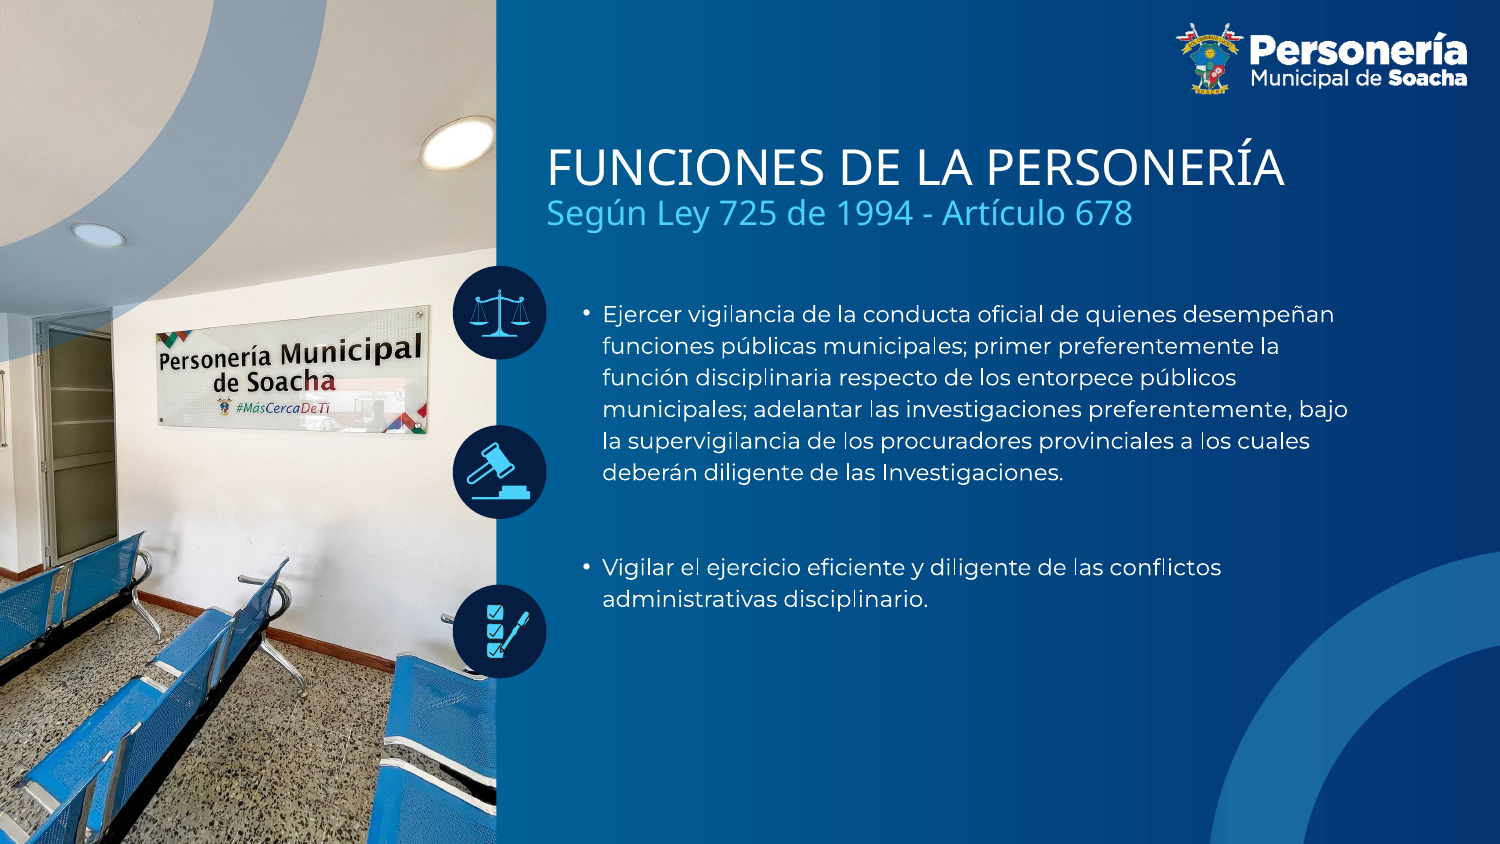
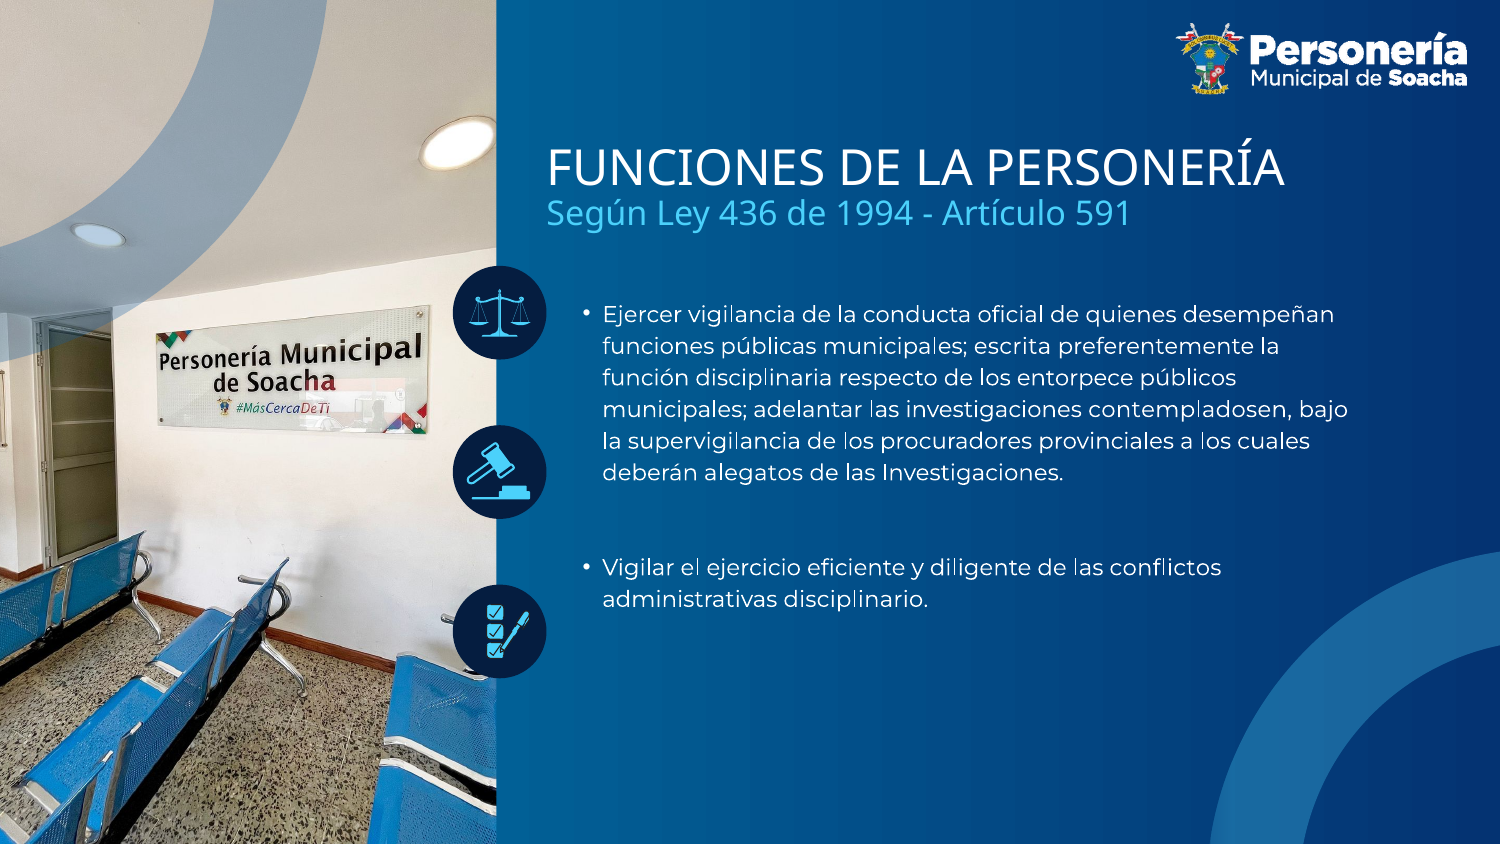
725: 725 -> 436
678: 678 -> 591
primer: primer -> escrita
investigaciones preferentemente: preferentemente -> contempladosen
deberán diligente: diligente -> alegatos
